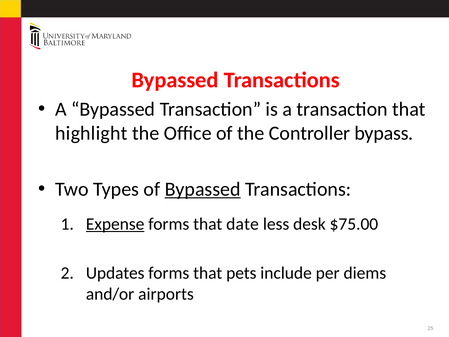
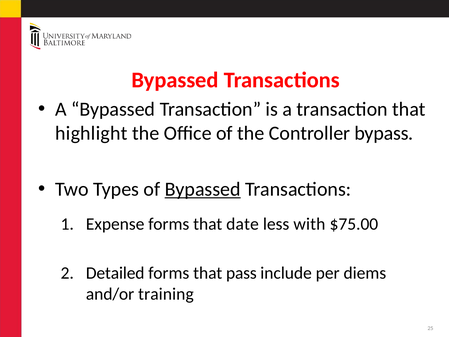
Expense underline: present -> none
desk: desk -> with
Updates: Updates -> Detailed
pets: pets -> pass
airports: airports -> training
